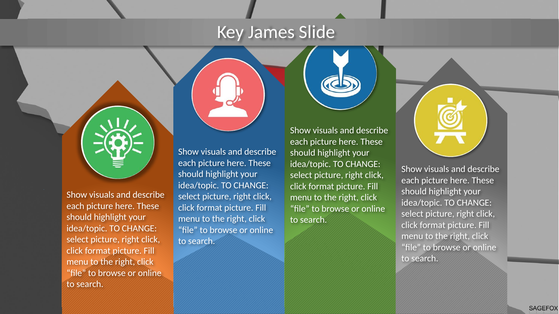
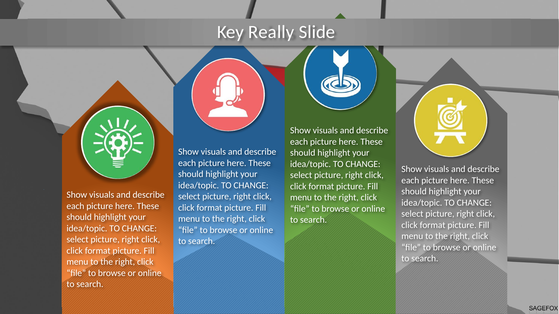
James: James -> Really
